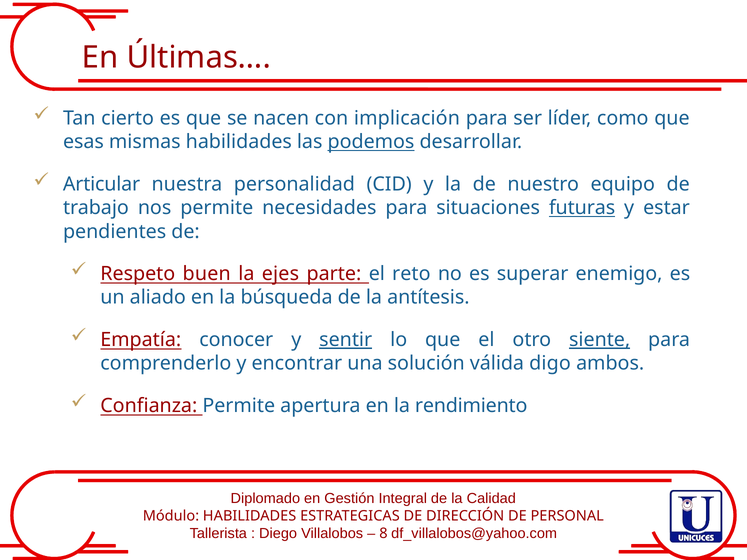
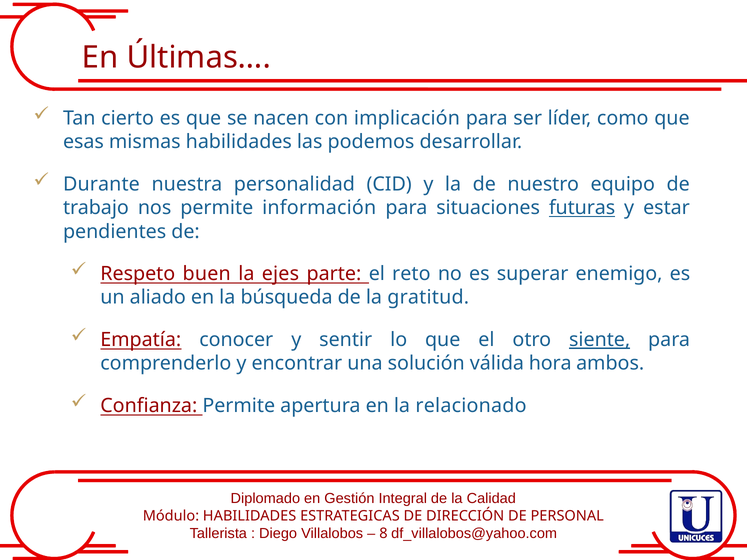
podemos underline: present -> none
Articular: Articular -> Durante
necesidades: necesidades -> información
antítesis: antítesis -> gratitud
sentir underline: present -> none
digo: digo -> hora
rendimiento: rendimiento -> relacionado
